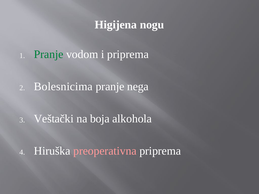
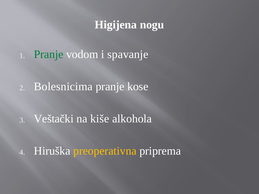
i priprema: priprema -> spavanje
nega: nega -> kose
boja: boja -> kiše
preoperativna colour: pink -> yellow
